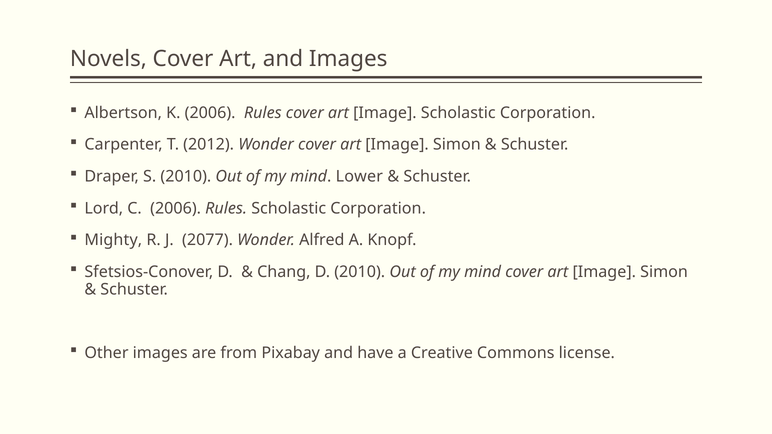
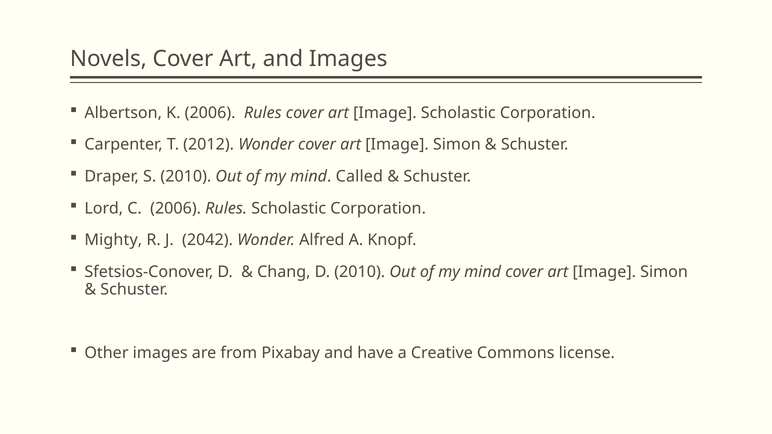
Lower: Lower -> Called
2077: 2077 -> 2042
